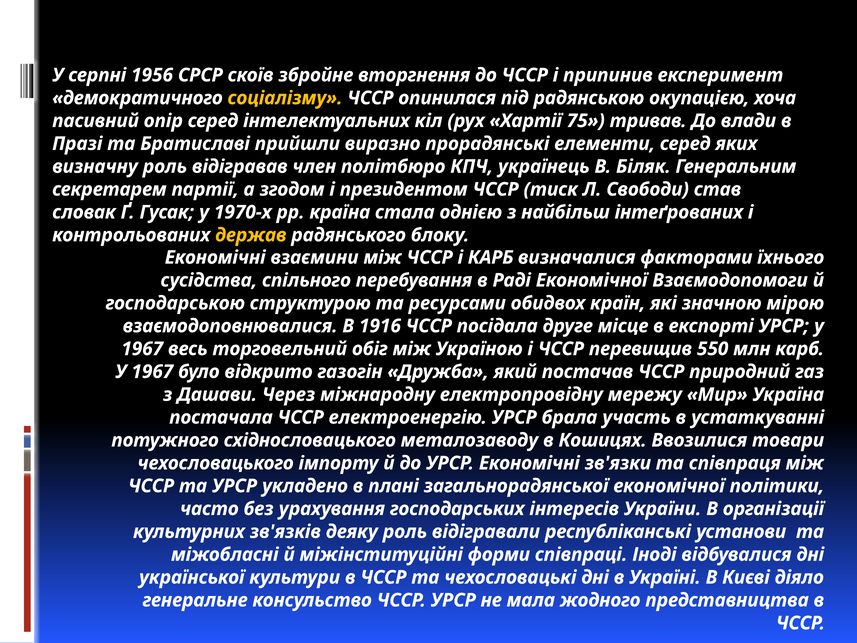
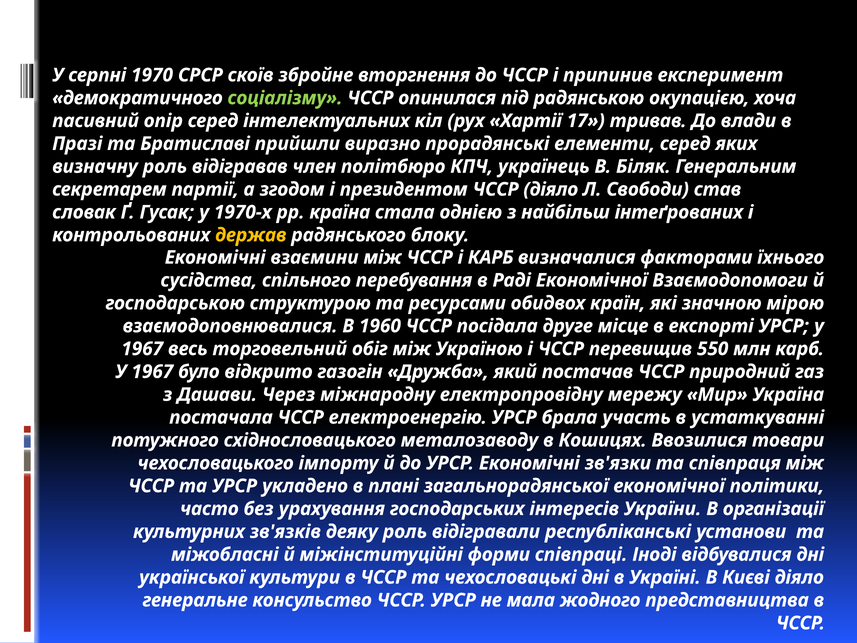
1956: 1956 -> 1970
соціалізму colour: yellow -> light green
75: 75 -> 17
ЧССР тиск: тиск -> діяло
1916: 1916 -> 1960
